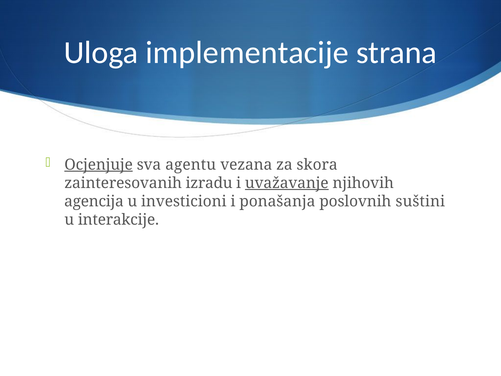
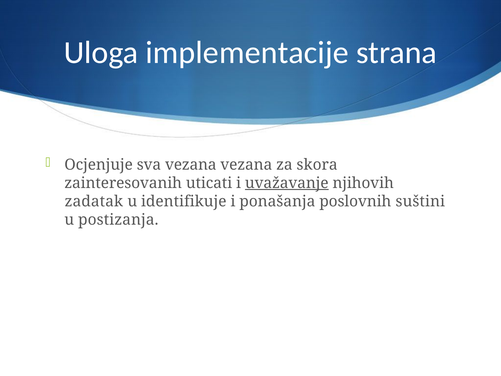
Ocjenjuje underline: present -> none
sva agentu: agentu -> vezana
izradu: izradu -> uticati
agencija: agencija -> zadatak
investicioni: investicioni -> identifikuje
interakcije: interakcije -> postizanja
